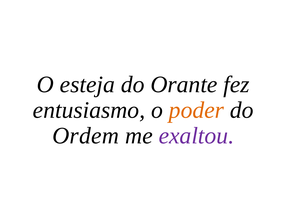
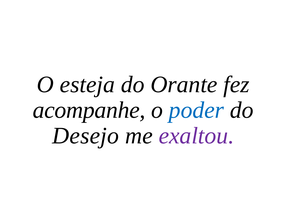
entusiasmo: entusiasmo -> acompanhe
poder colour: orange -> blue
Ordem: Ordem -> Desejo
